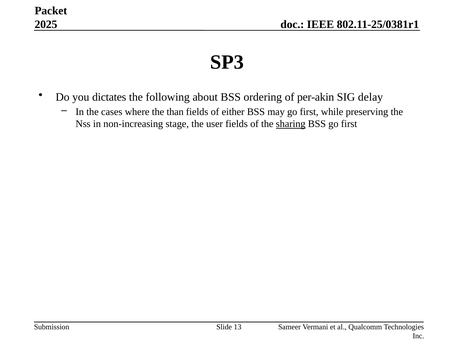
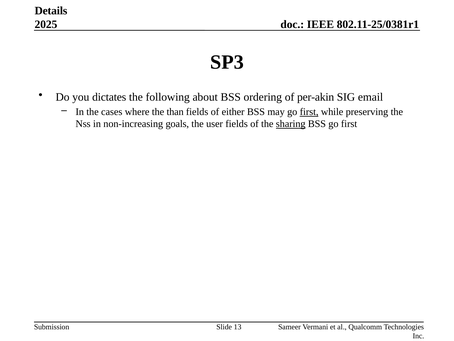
Packet: Packet -> Details
delay: delay -> email
first at (309, 112) underline: none -> present
stage: stage -> goals
